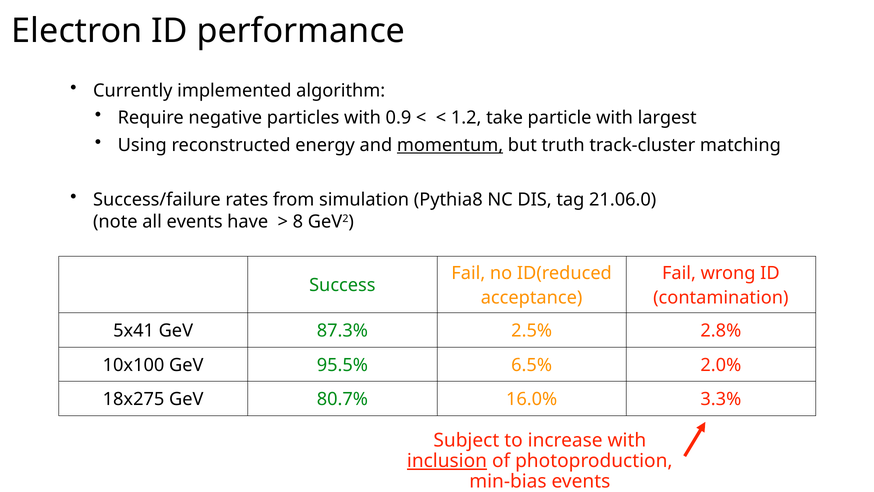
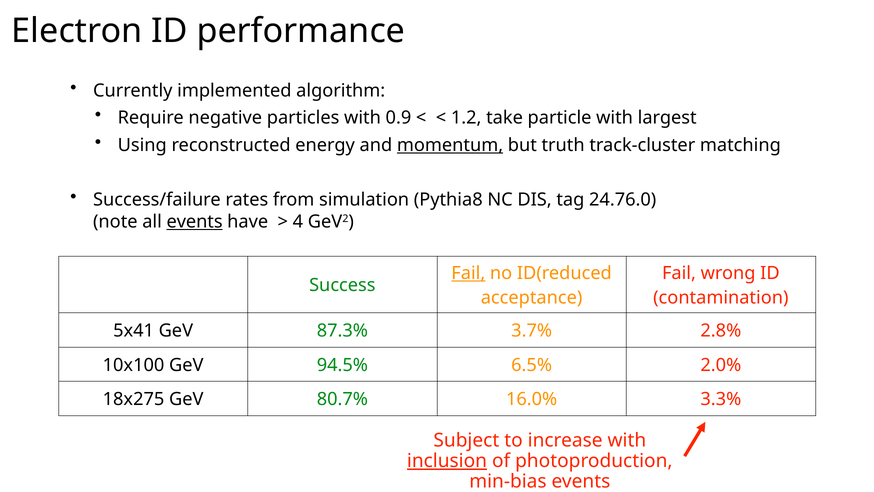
21.06.0: 21.06.0 -> 24.76.0
events at (195, 222) underline: none -> present
8: 8 -> 4
Fail at (468, 273) underline: none -> present
2.5%: 2.5% -> 3.7%
95.5%: 95.5% -> 94.5%
